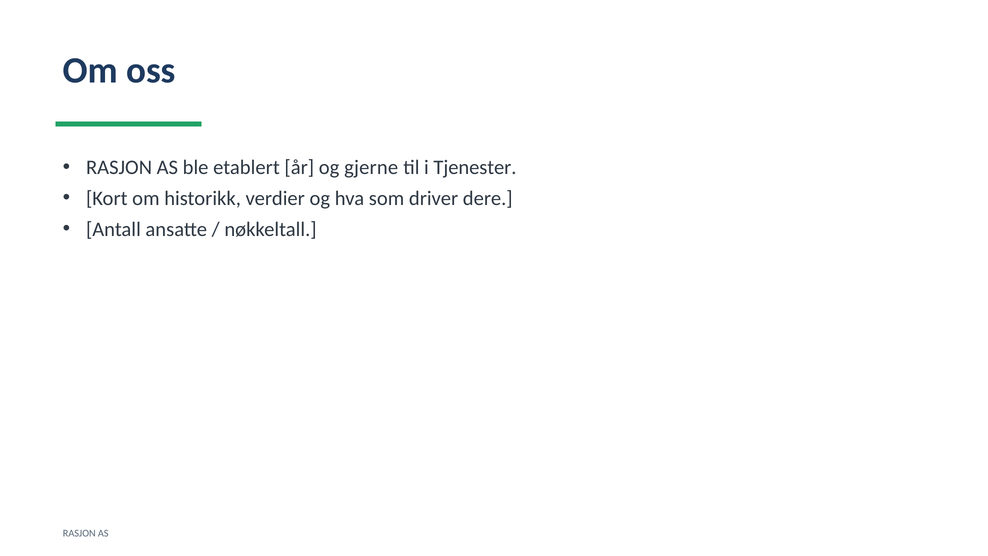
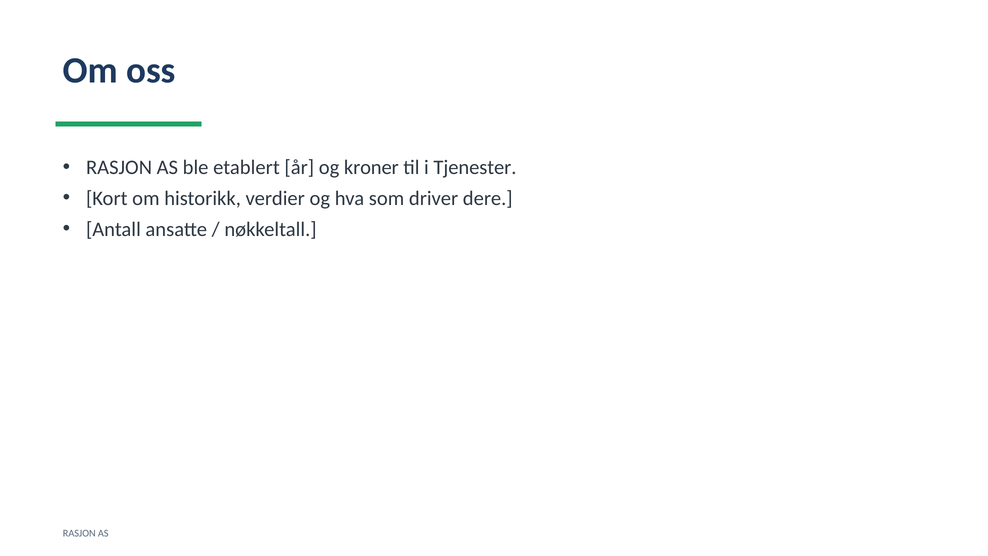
gjerne: gjerne -> kroner
